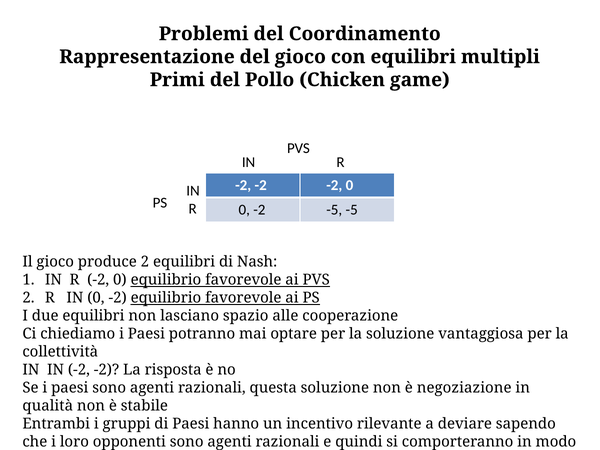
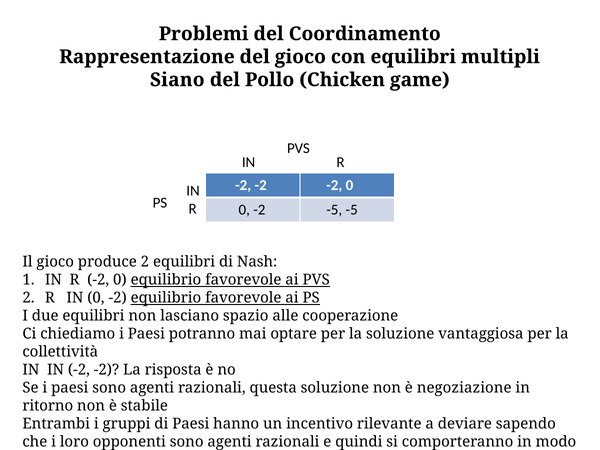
Primi: Primi -> Siano
qualità: qualità -> ritorno
